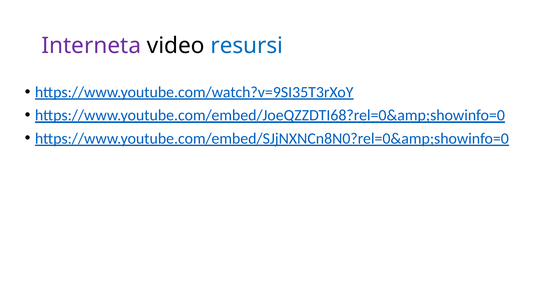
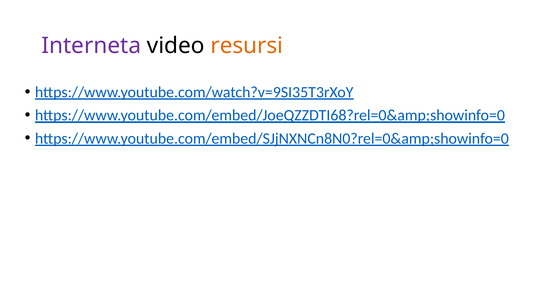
resursi colour: blue -> orange
